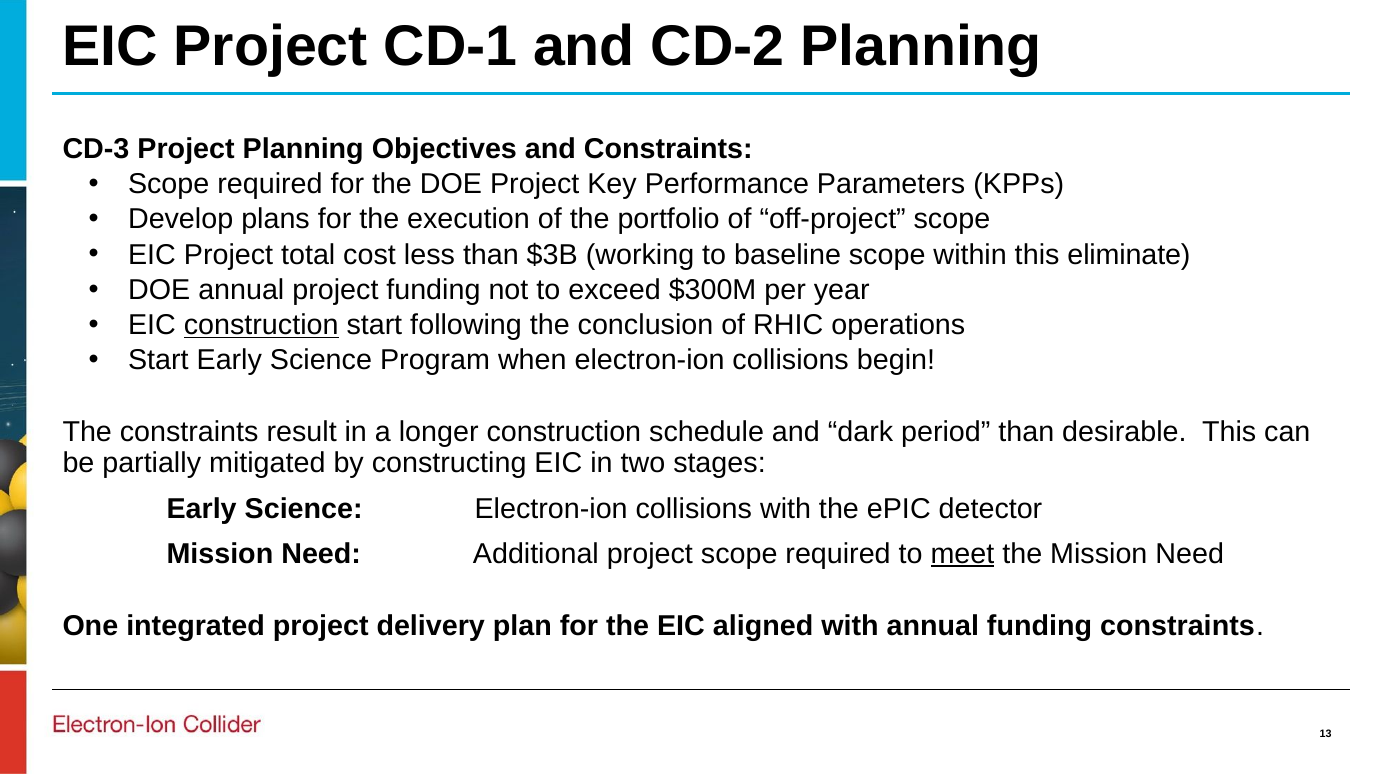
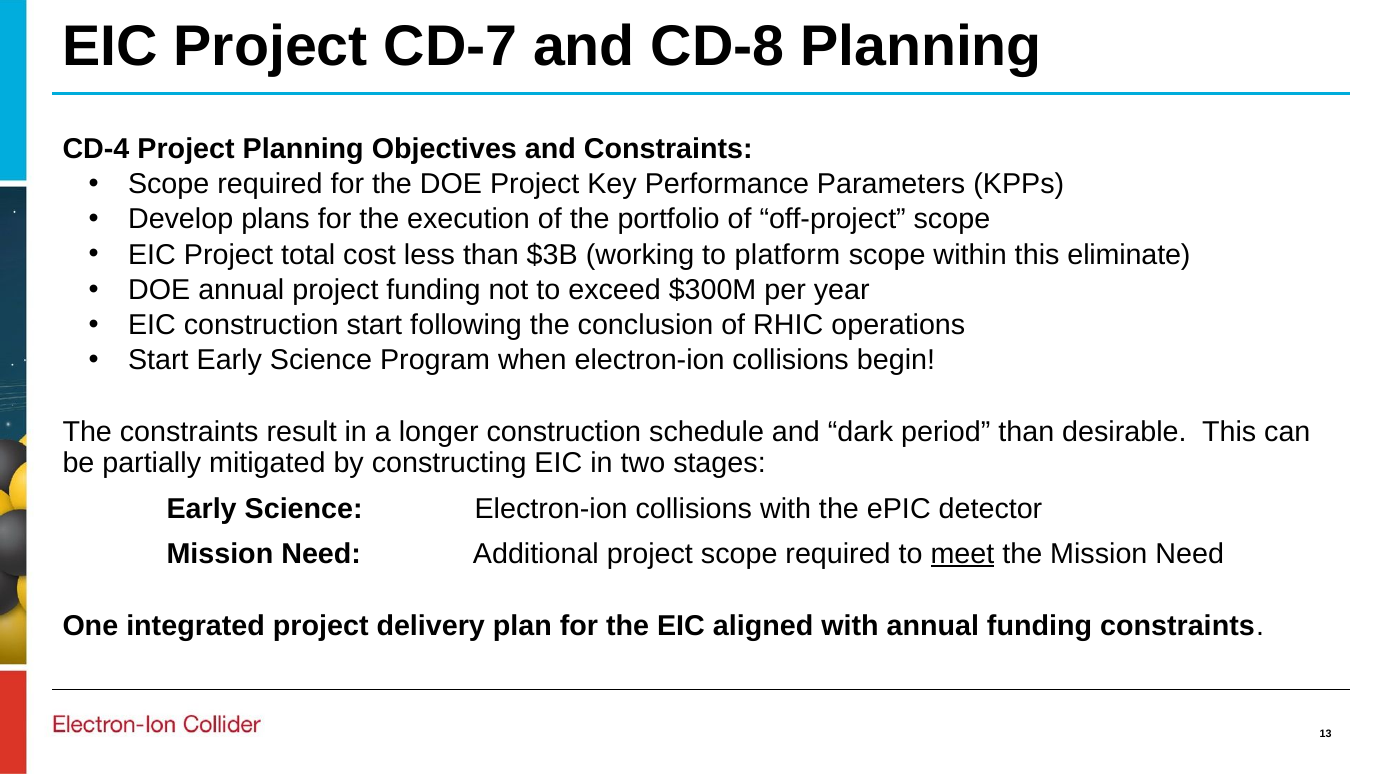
CD-1: CD-1 -> CD-7
CD-2: CD-2 -> CD-8
CD-3: CD-3 -> CD-4
baseline: baseline -> platform
construction at (261, 325) underline: present -> none
